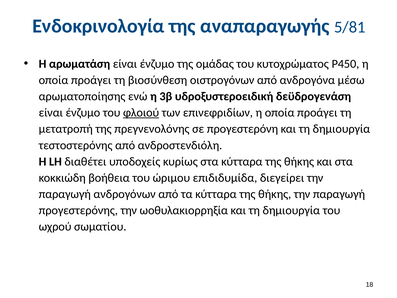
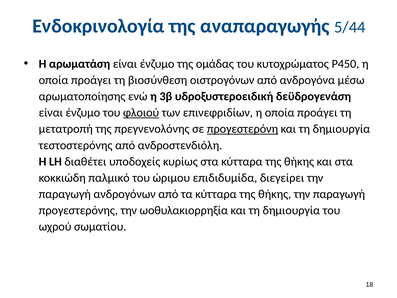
5/81: 5/81 -> 5/44
προγεστερόνη underline: none -> present
βοήθεια: βοήθεια -> παλμικό
